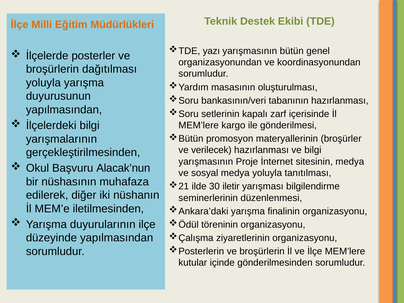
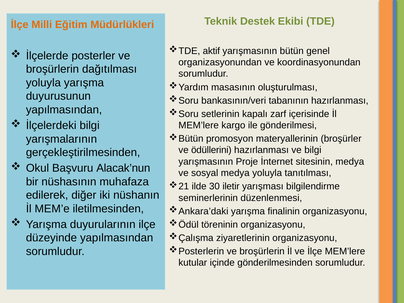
yazı: yazı -> aktif
verilecek: verilecek -> ödüllerini
